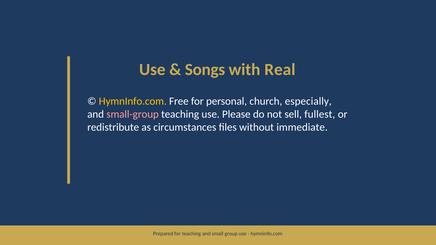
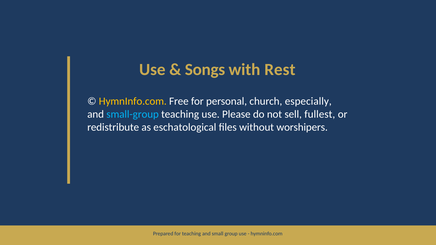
Real: Real -> Rest
small-group colour: pink -> light blue
circumstances: circumstances -> eschatological
immediate: immediate -> worshipers
